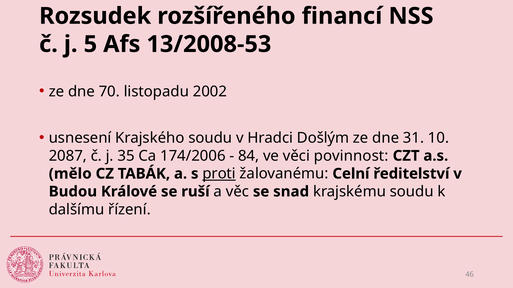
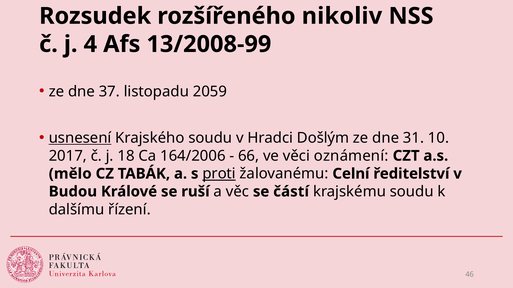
financí: financí -> nikoliv
5: 5 -> 4
13/2008-53: 13/2008-53 -> 13/2008-99
70: 70 -> 37
2002: 2002 -> 2059
usnesení underline: none -> present
2087: 2087 -> 2017
35: 35 -> 18
174/2006: 174/2006 -> 164/2006
84: 84 -> 66
povinnost: povinnost -> oznámení
snad: snad -> částí
